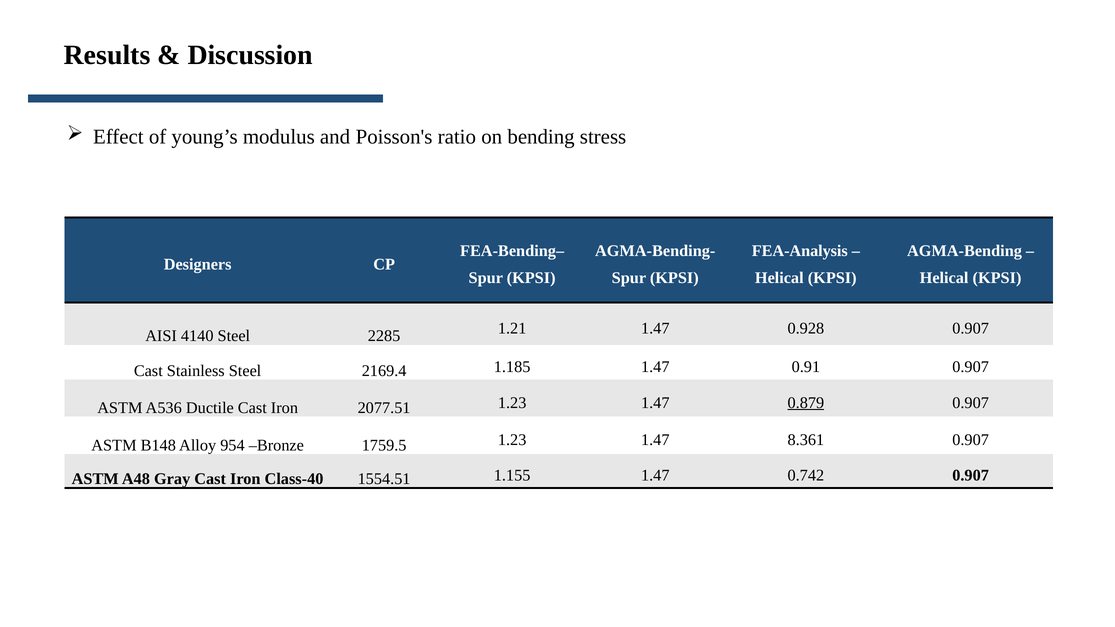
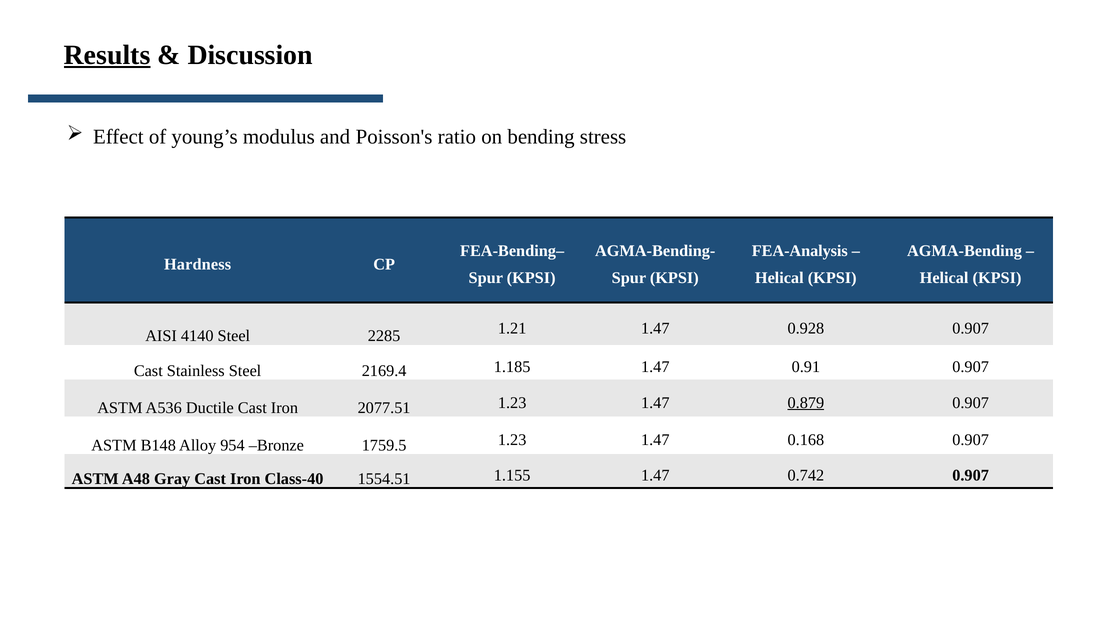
Results underline: none -> present
Designers: Designers -> Hardness
8.361: 8.361 -> 0.168
